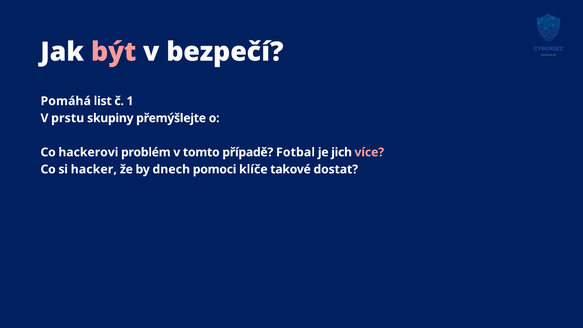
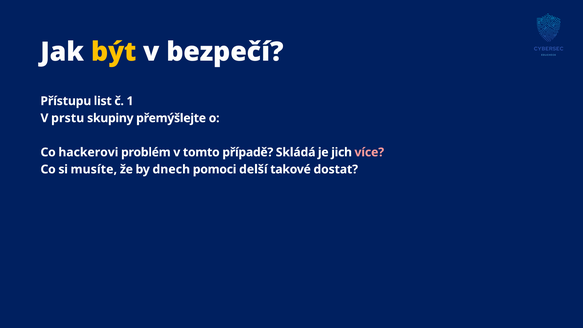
být colour: pink -> yellow
Pomáhá: Pomáhá -> Přístupu
Fotbal: Fotbal -> Skládá
hacker: hacker -> musíte
klíče: klíče -> delší
